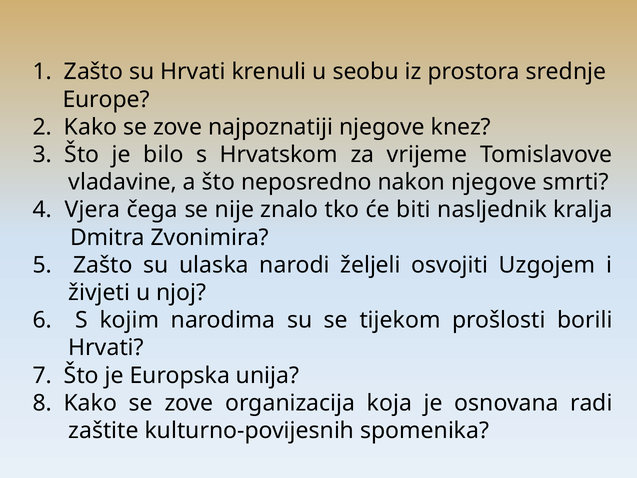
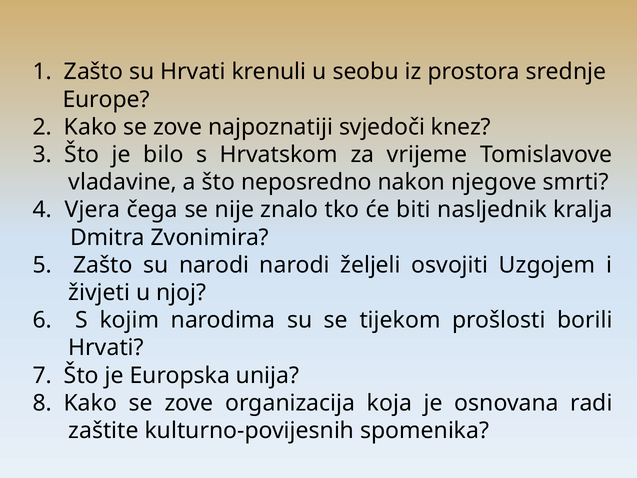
najpoznatiji njegove: njegove -> svjedoči
su ulaska: ulaska -> narodi
